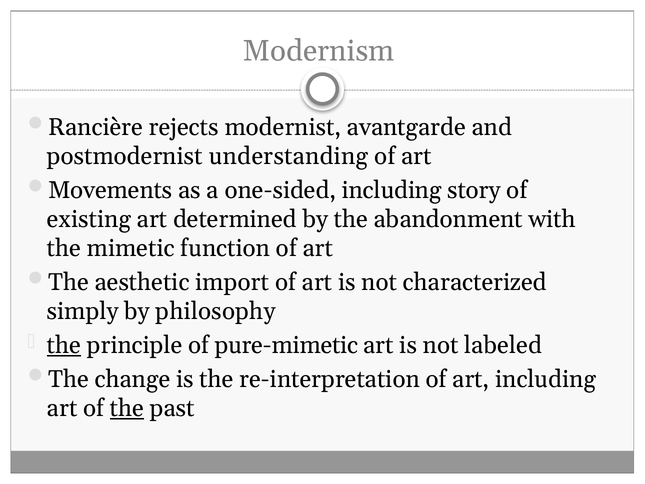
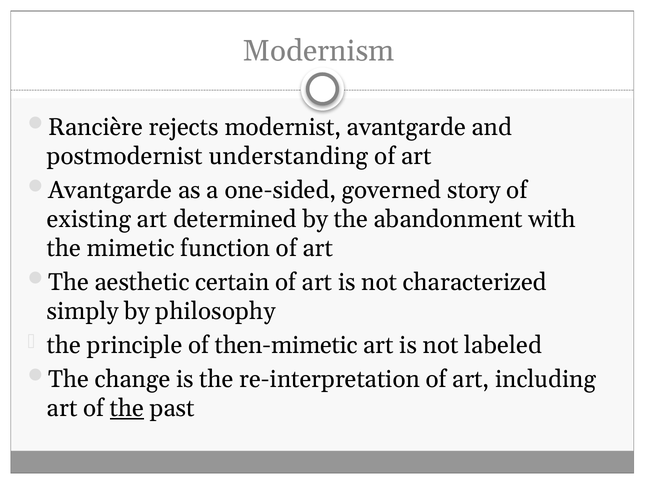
Movements at (110, 190): Movements -> Avantgarde
one-sided including: including -> governed
import: import -> certain
the at (64, 345) underline: present -> none
pure-mimetic: pure-mimetic -> then-mimetic
